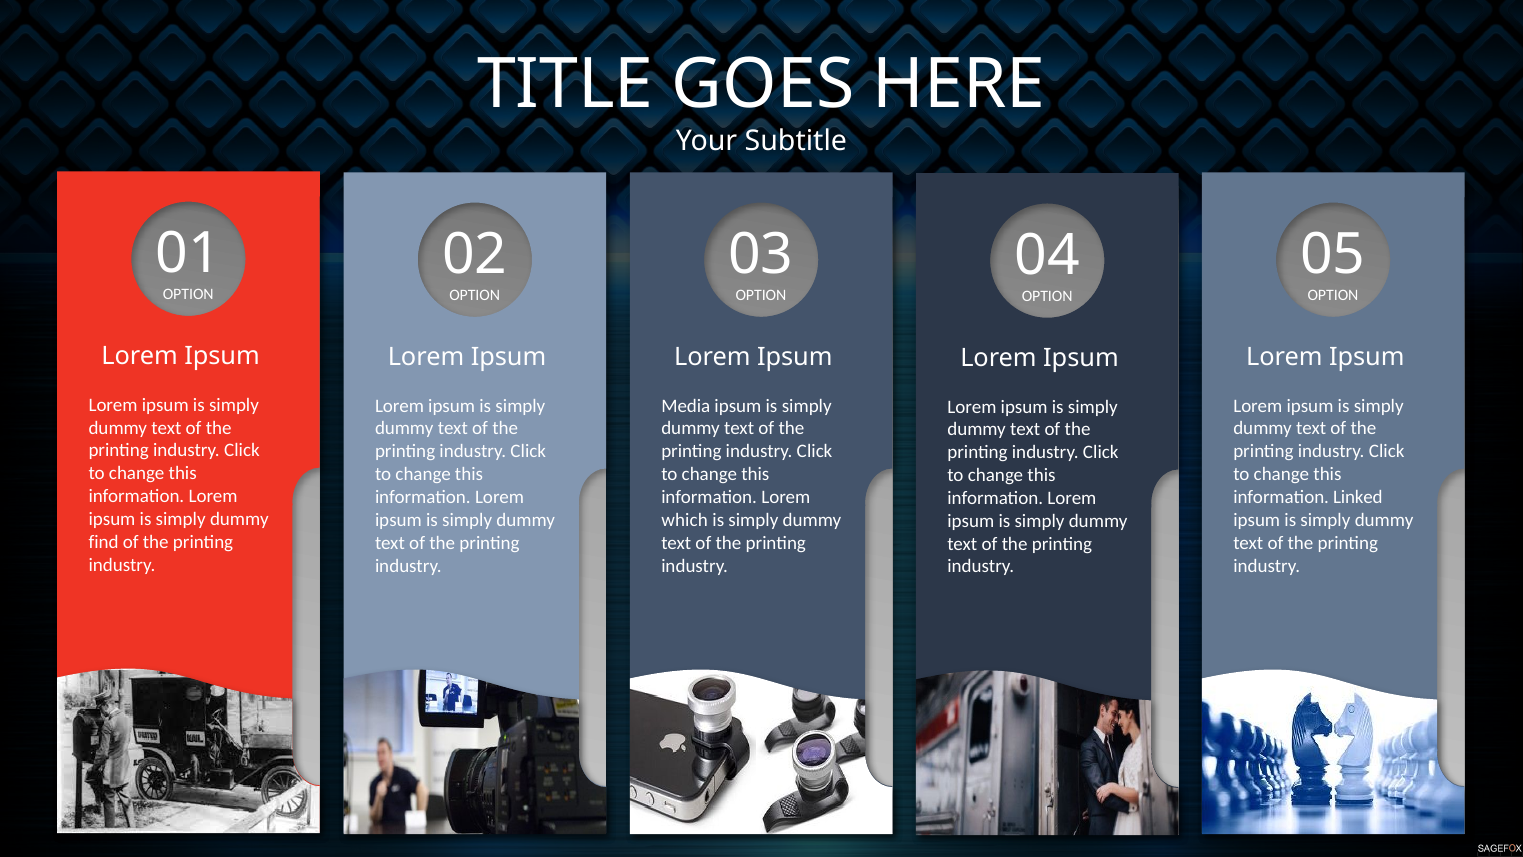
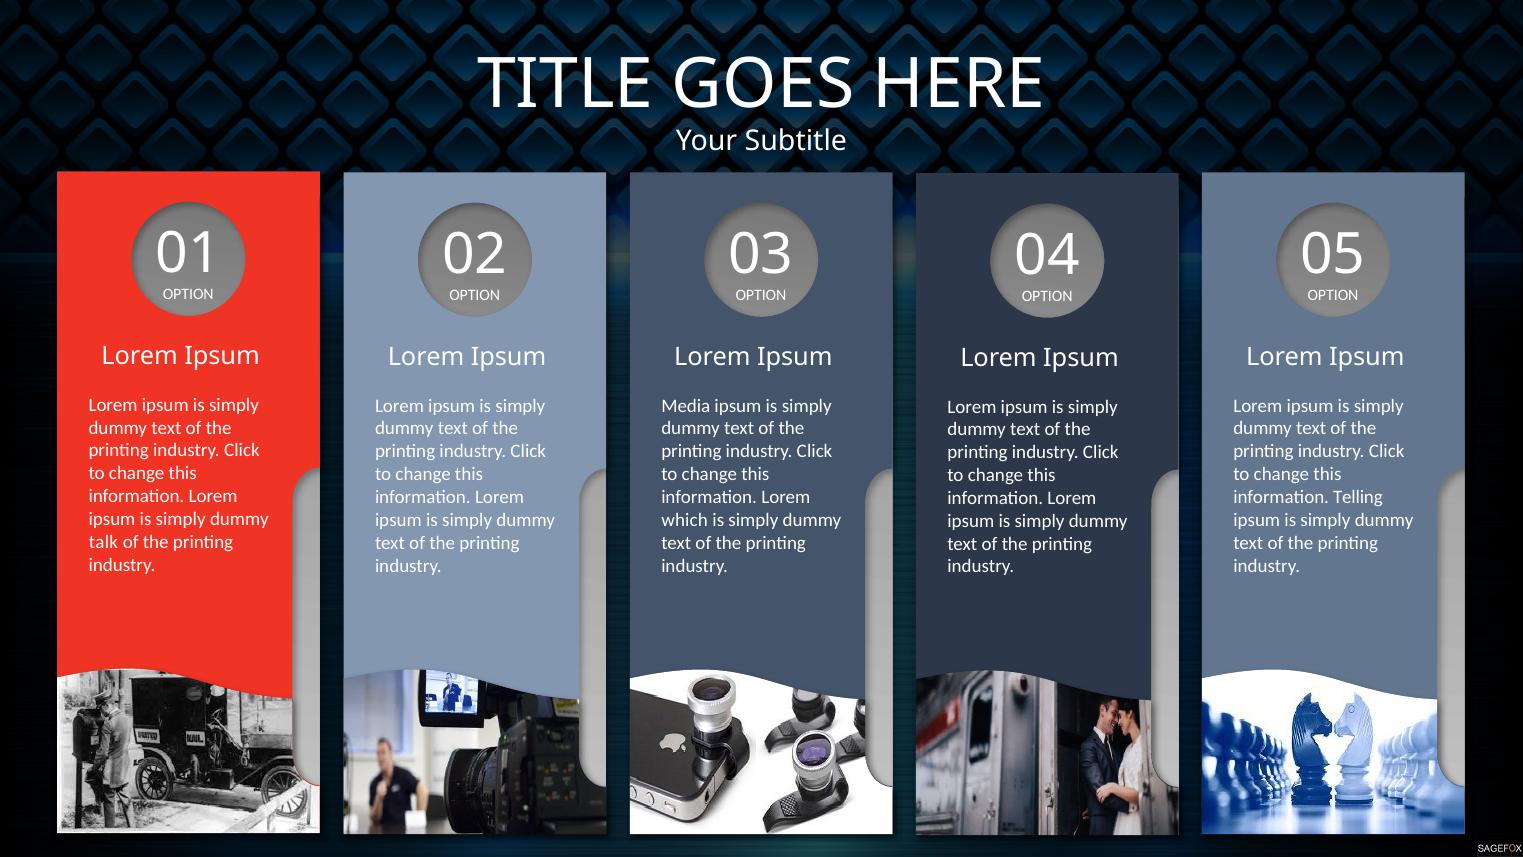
Linked: Linked -> Telling
find: find -> talk
